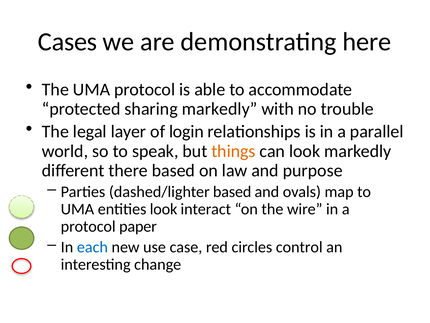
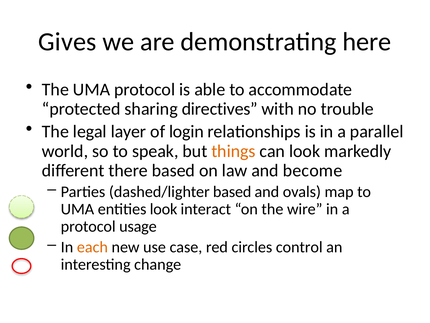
Cases: Cases -> Gives
sharing markedly: markedly -> directives
purpose: purpose -> become
paper: paper -> usage
each colour: blue -> orange
